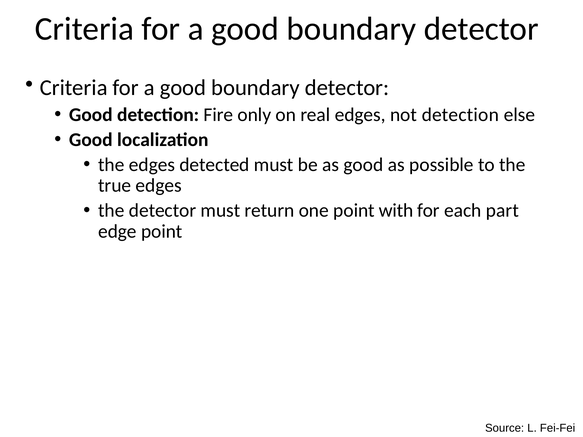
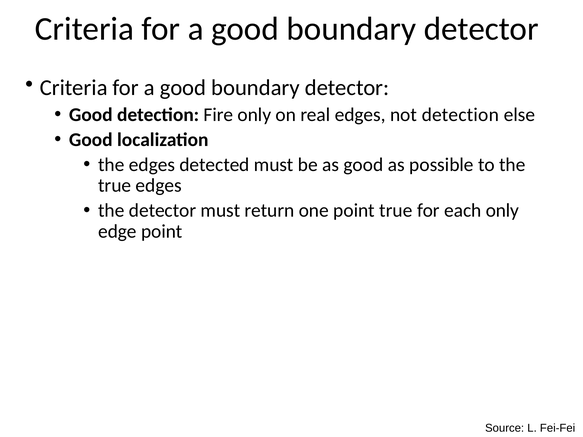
point with: with -> true
each part: part -> only
